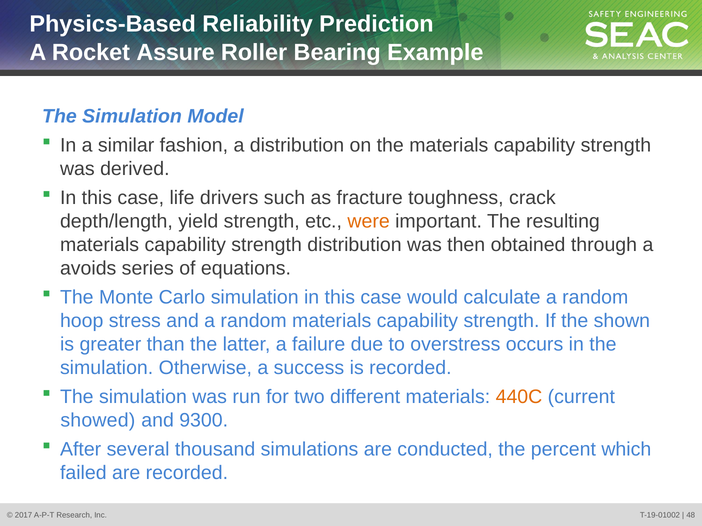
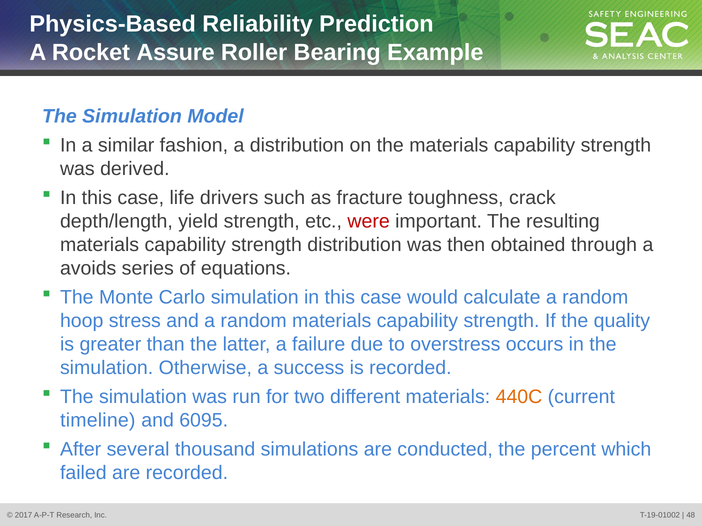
were colour: orange -> red
shown: shown -> quality
showed: showed -> timeline
9300: 9300 -> 6095
